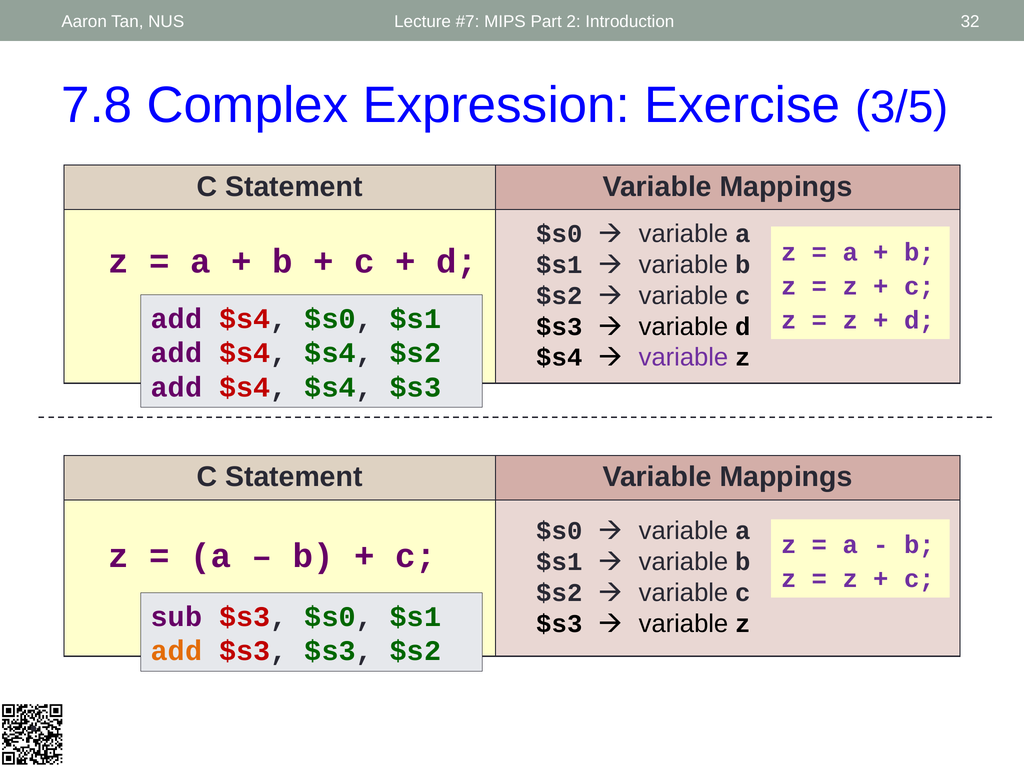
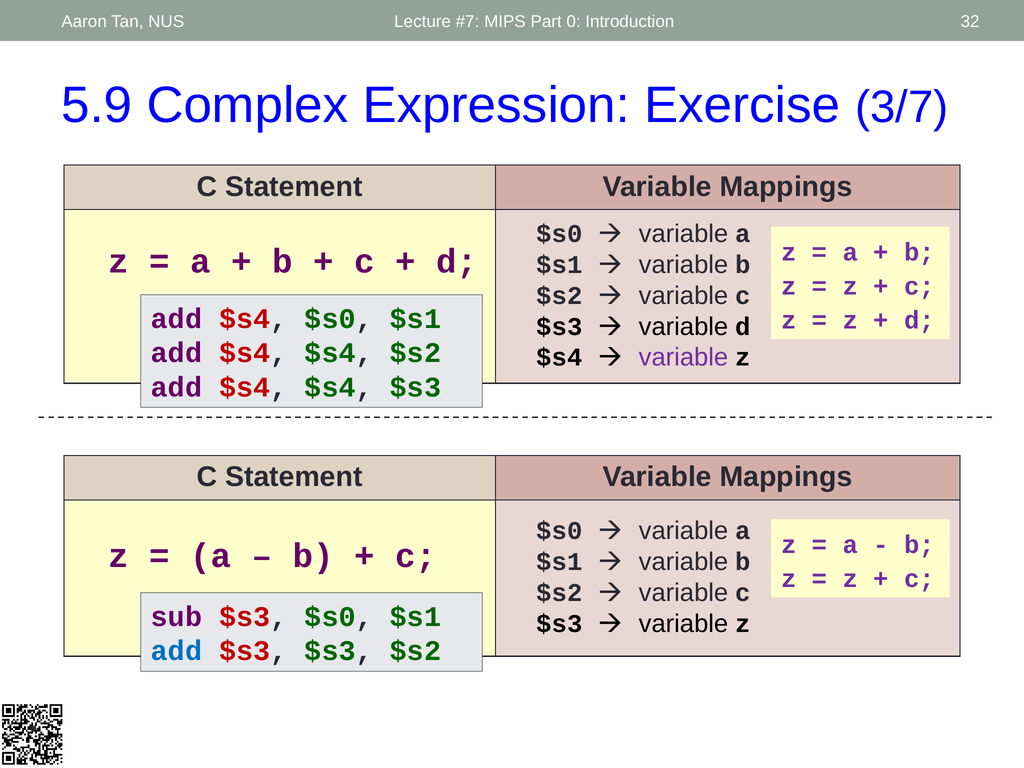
2: 2 -> 0
7.8: 7.8 -> 5.9
3/5: 3/5 -> 3/7
add at (177, 651) colour: orange -> blue
